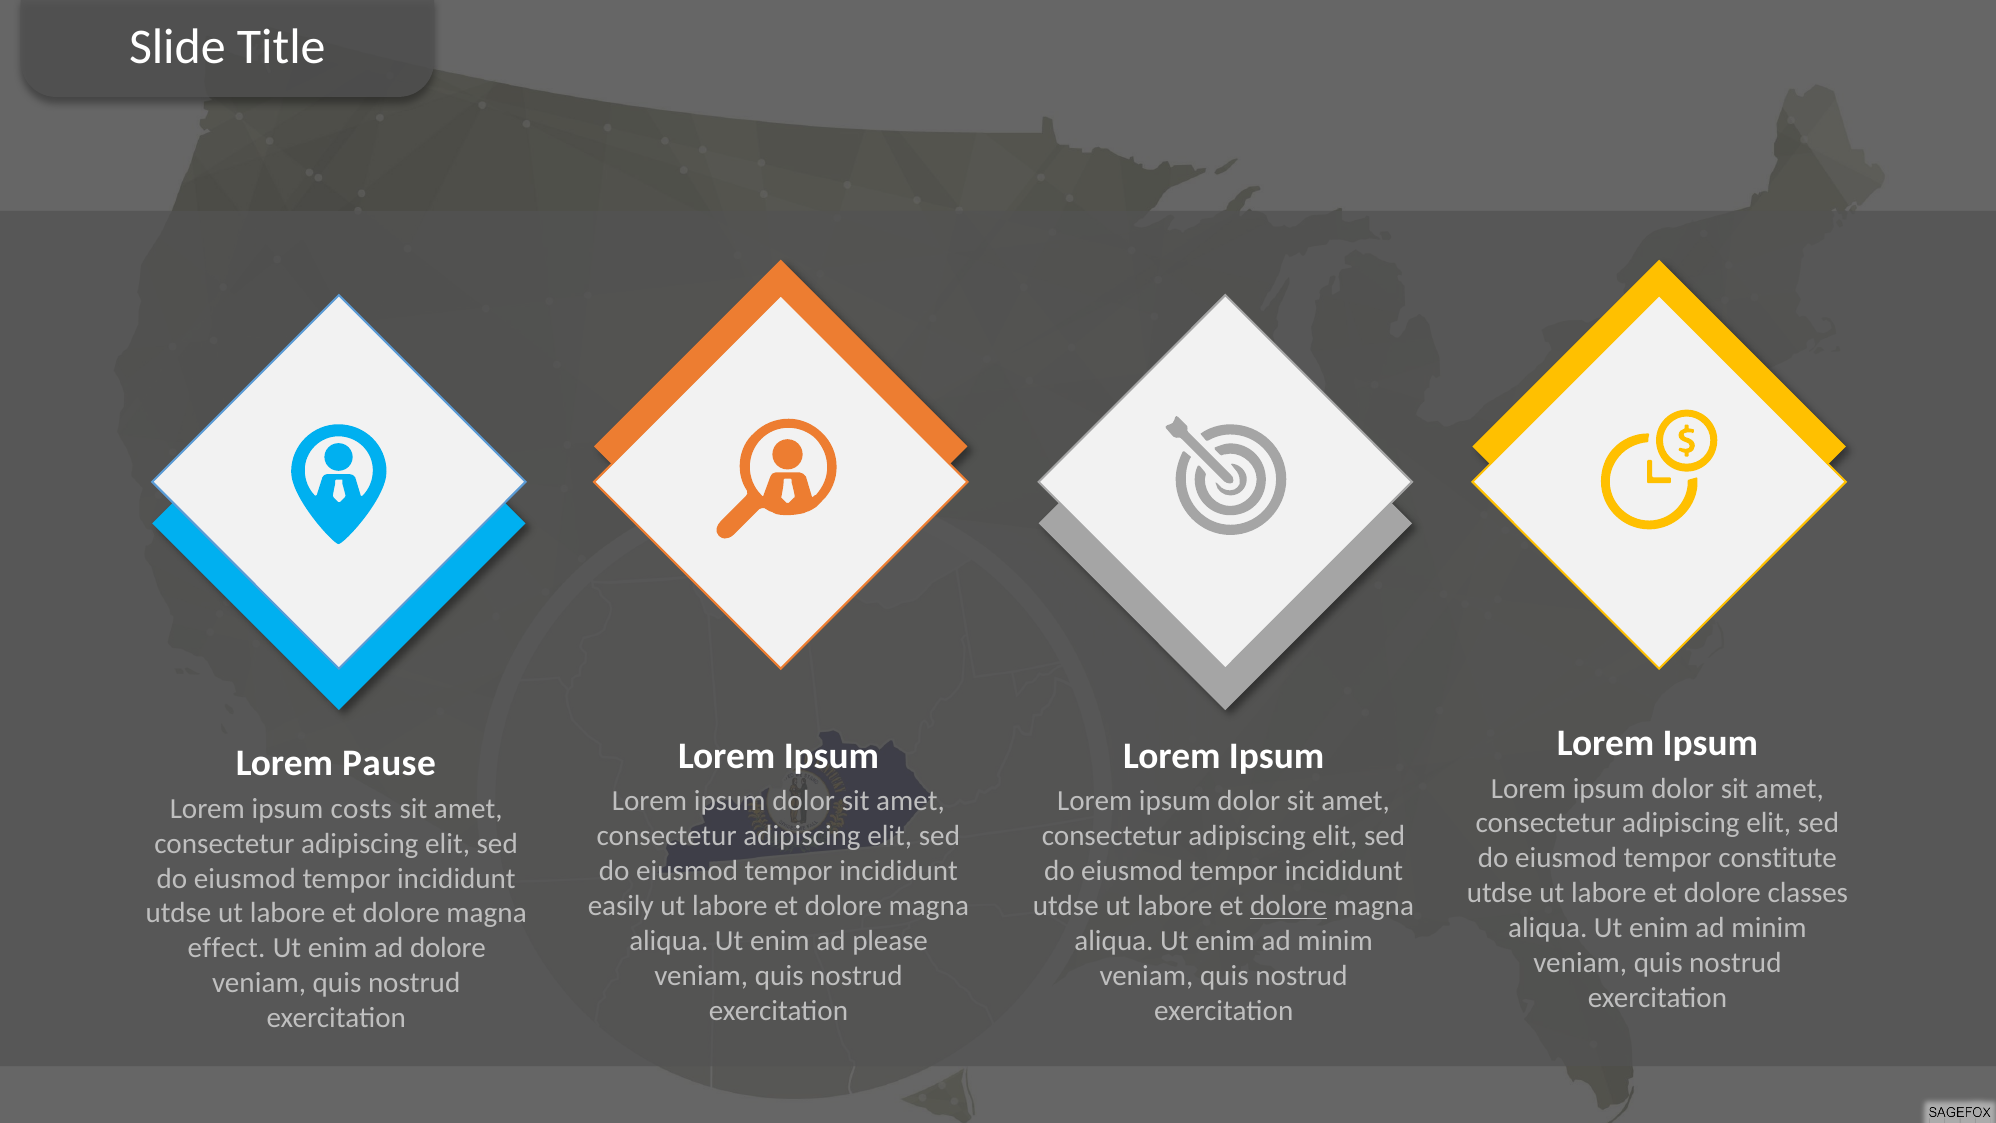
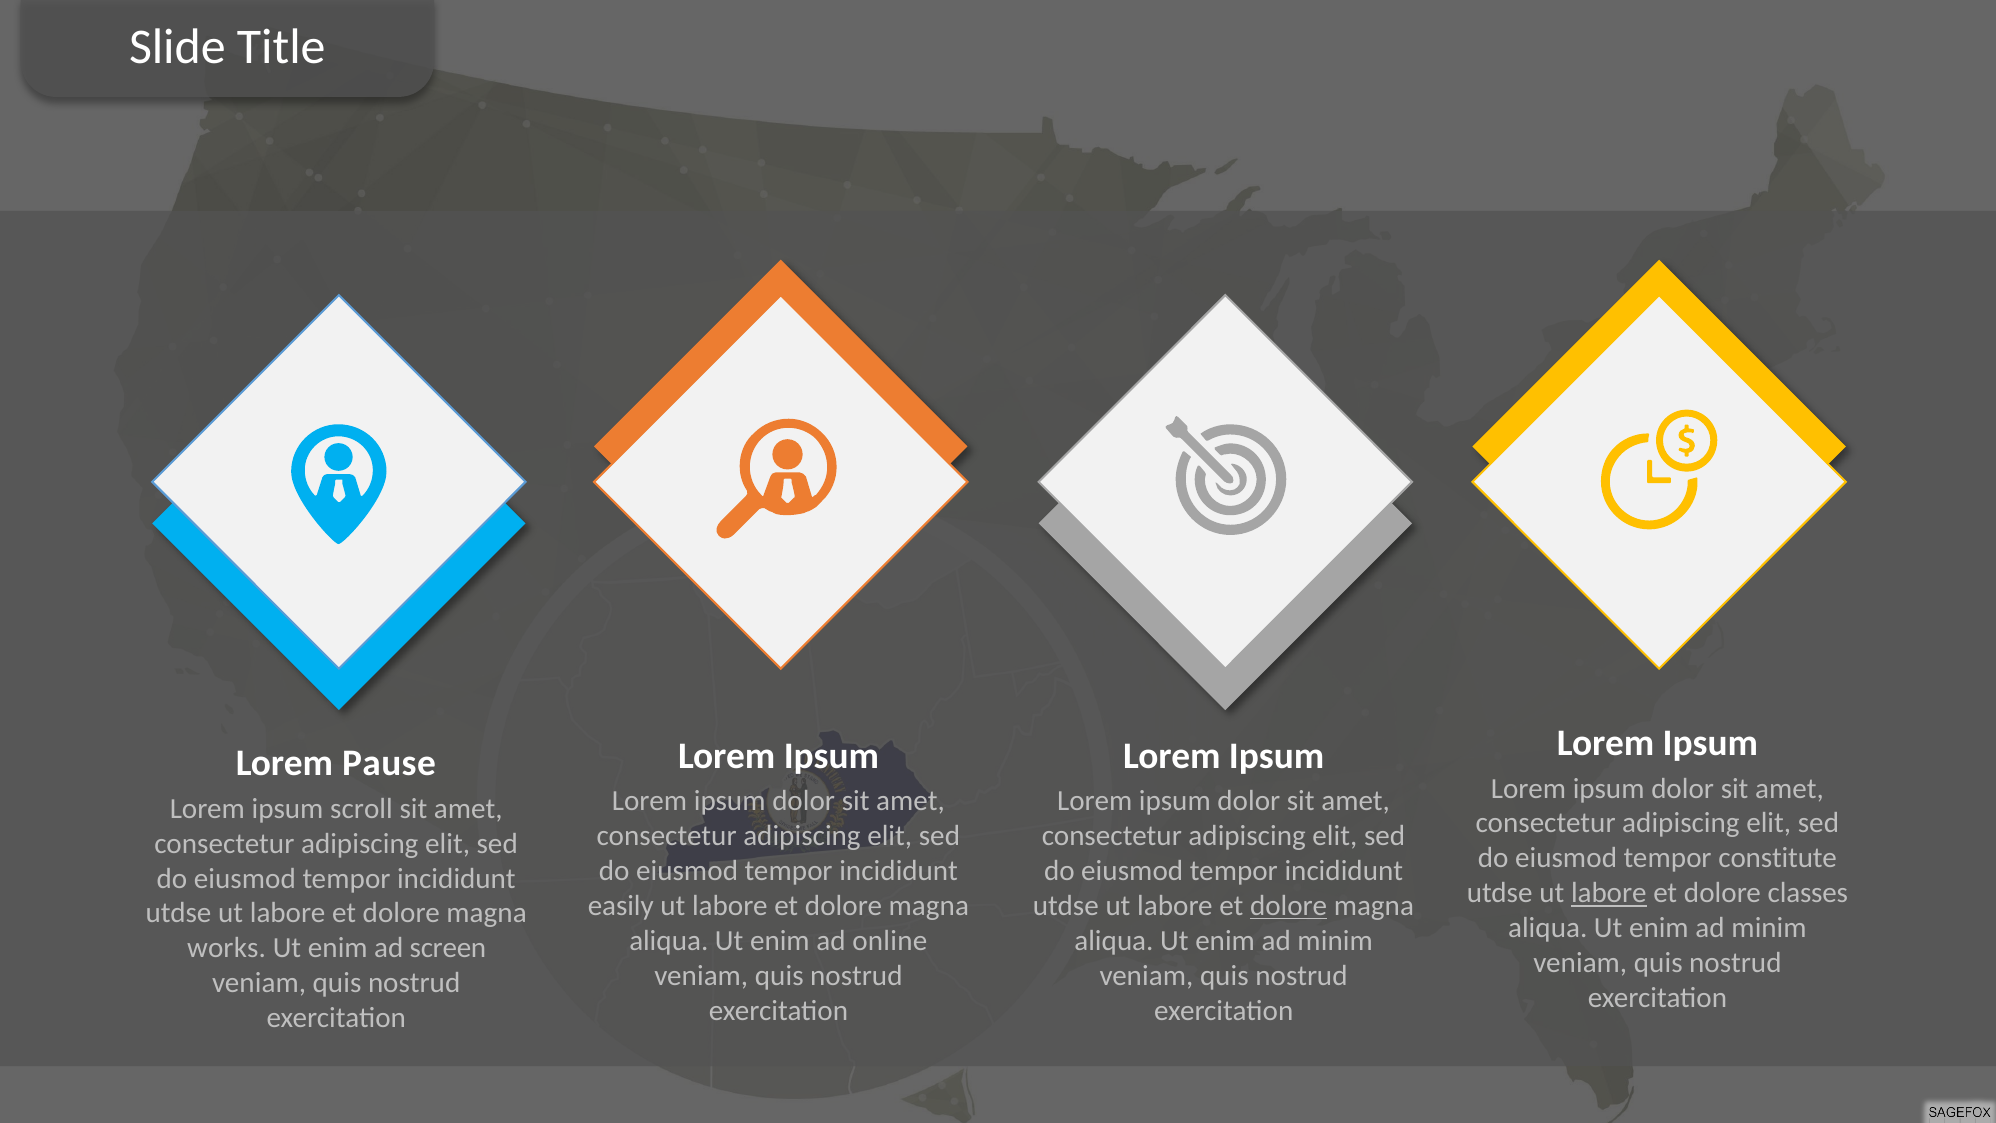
costs: costs -> scroll
labore at (1609, 893) underline: none -> present
please: please -> online
effect: effect -> works
ad dolore: dolore -> screen
